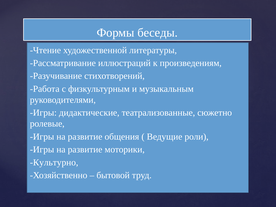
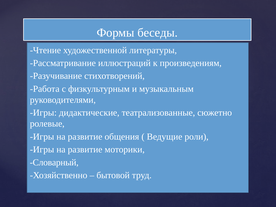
Культурно: Культурно -> Словарный
